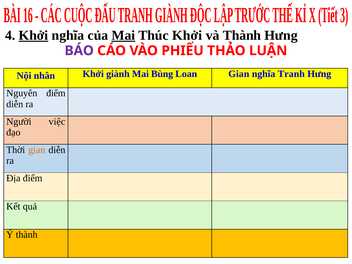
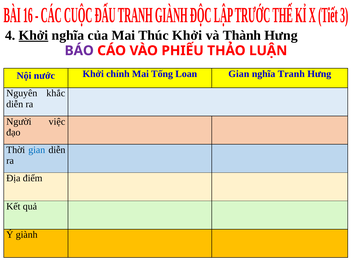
Mai at (123, 35) underline: present -> none
nhân: nhân -> nước
giành: giành -> chính
Bùng: Bùng -> Tống
Nguyên điểm: điểm -> khắc
gian at (37, 150) colour: orange -> blue
Ý thành: thành -> giành
